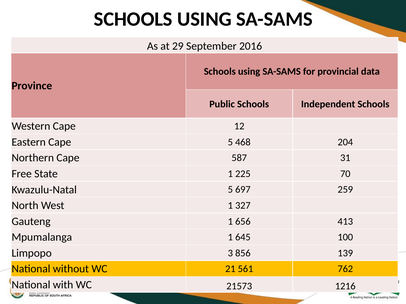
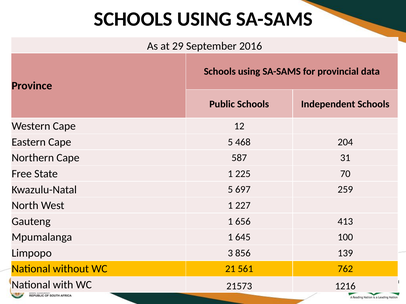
327: 327 -> 227
